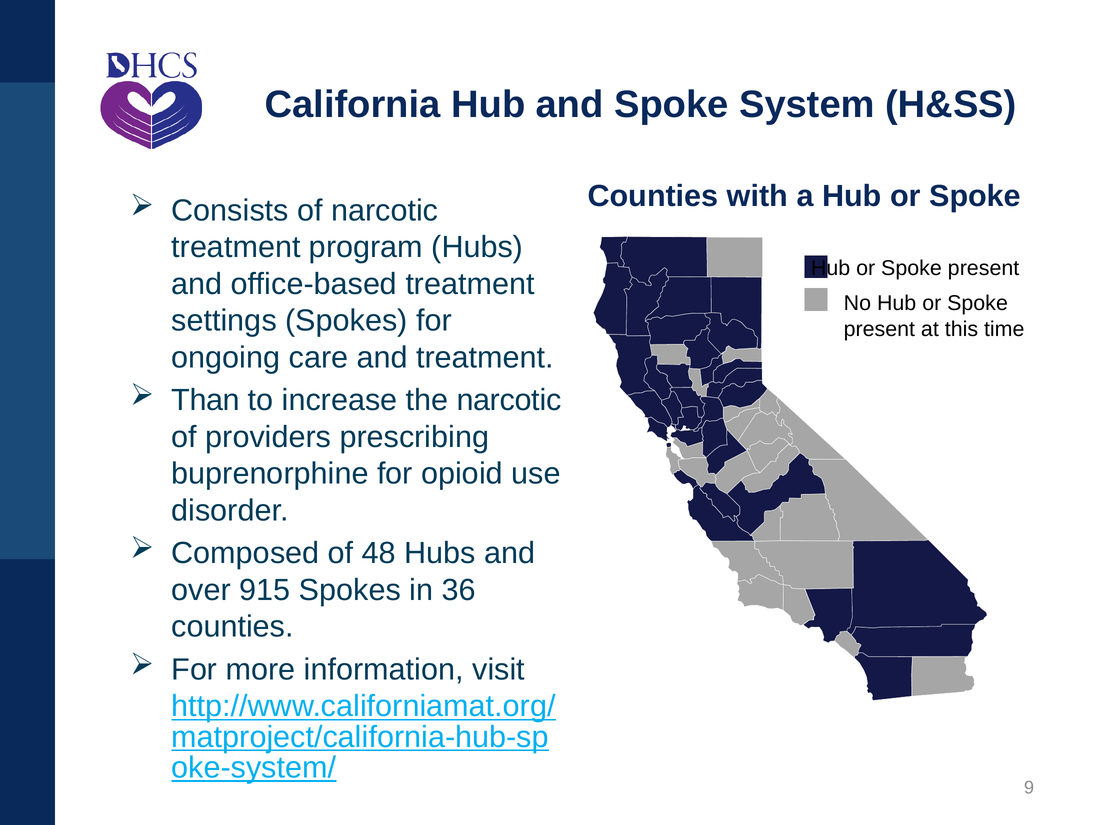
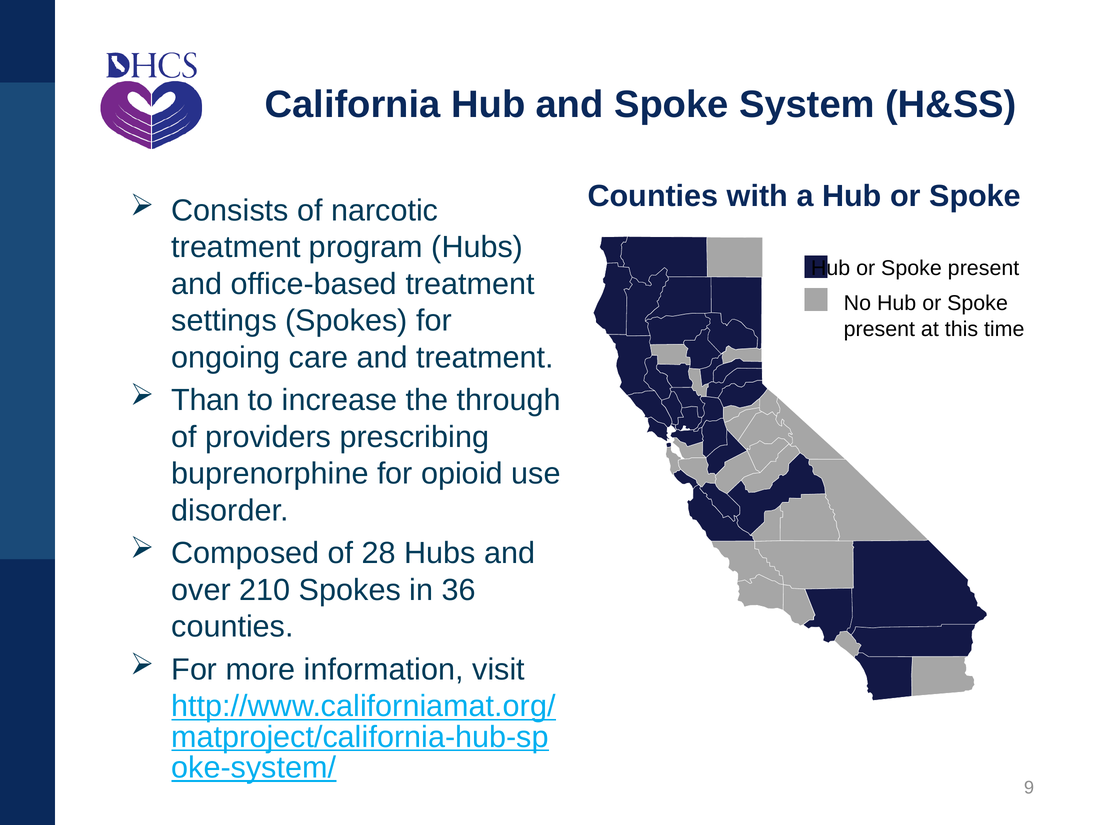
the narcotic: narcotic -> through
48: 48 -> 28
915: 915 -> 210
